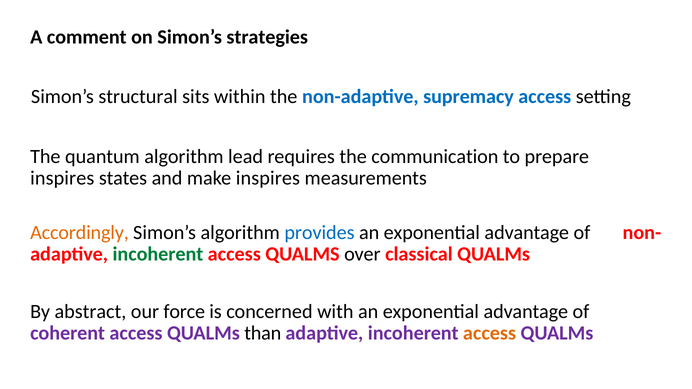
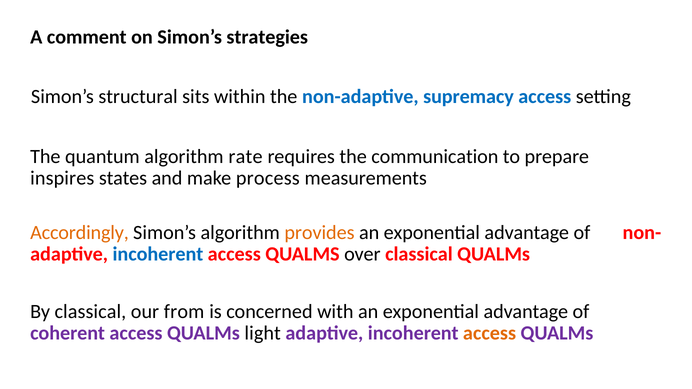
lead: lead -> rate
make inspires: inspires -> process
provides colour: blue -> orange
incoherent at (158, 254) colour: green -> blue
By abstract: abstract -> classical
force: force -> from
than: than -> light
